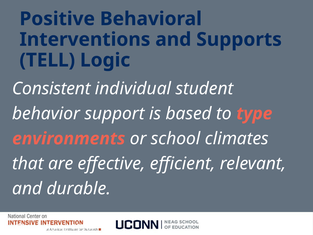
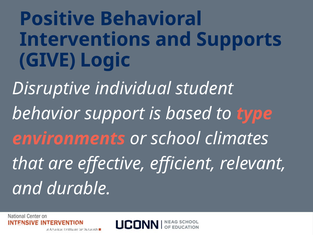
TELL: TELL -> GIVE
Consistent: Consistent -> Disruptive
